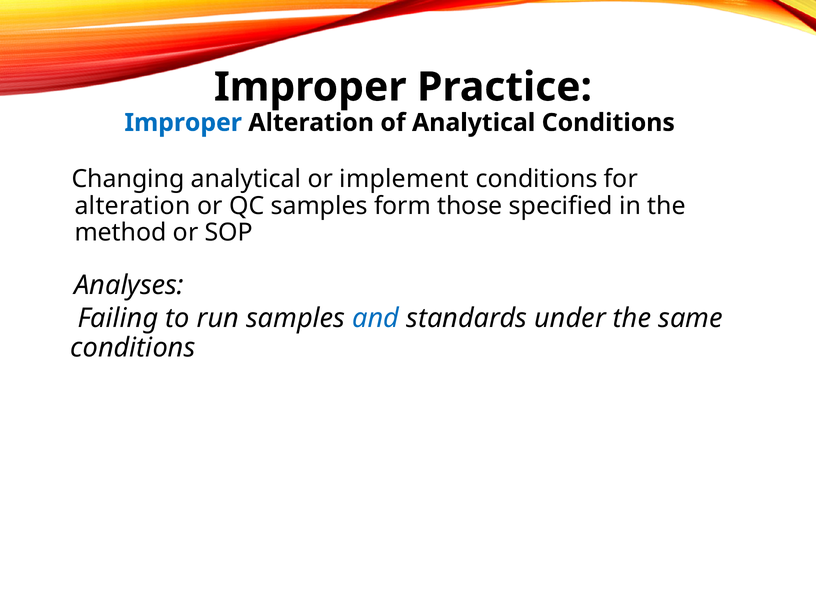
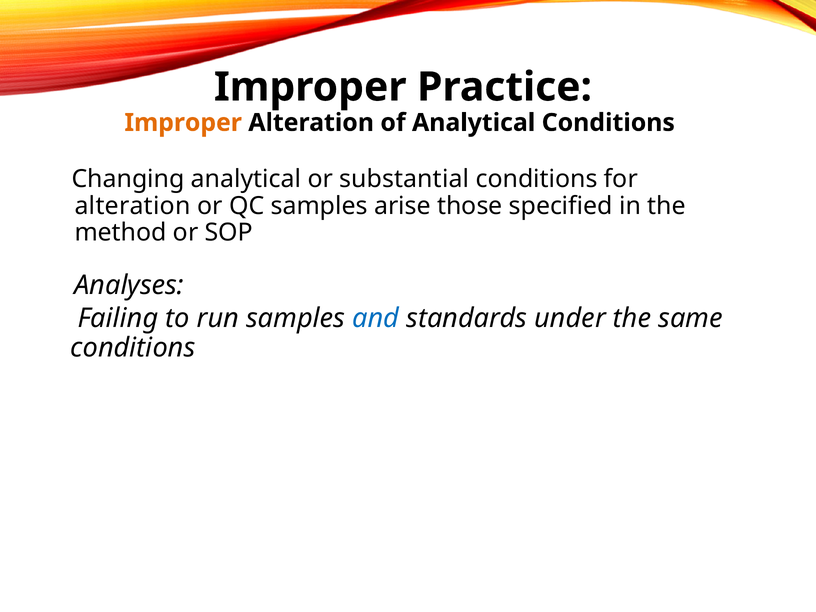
Improper at (183, 123) colour: blue -> orange
implement: implement -> substantial
form: form -> arise
